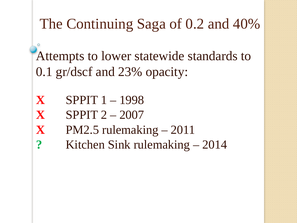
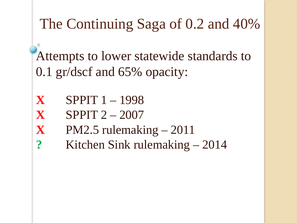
23%: 23% -> 65%
